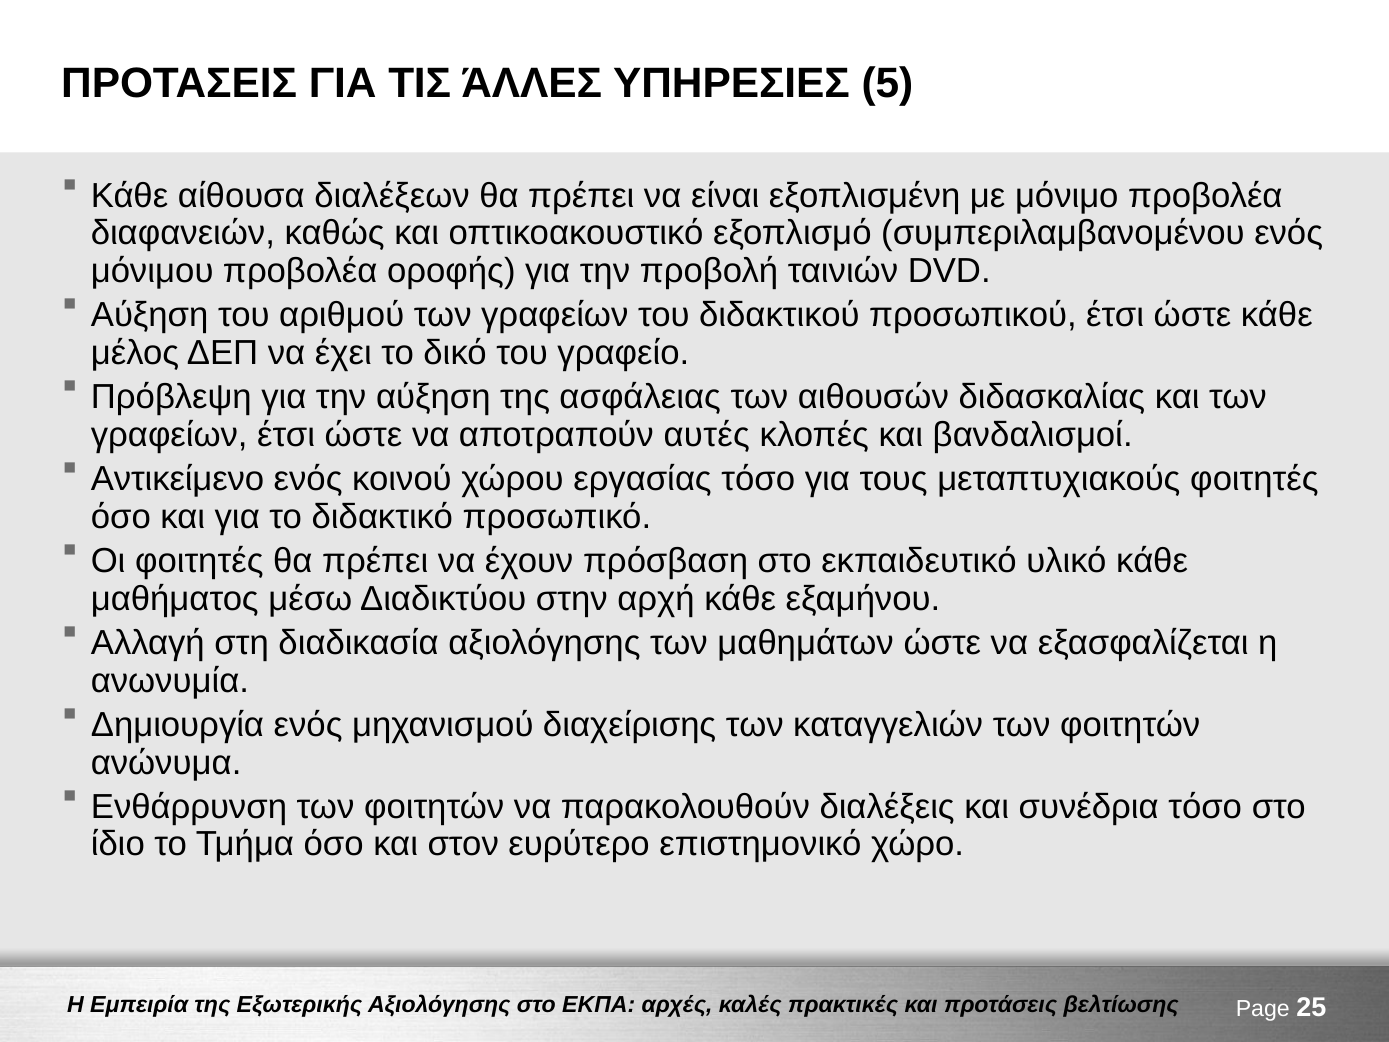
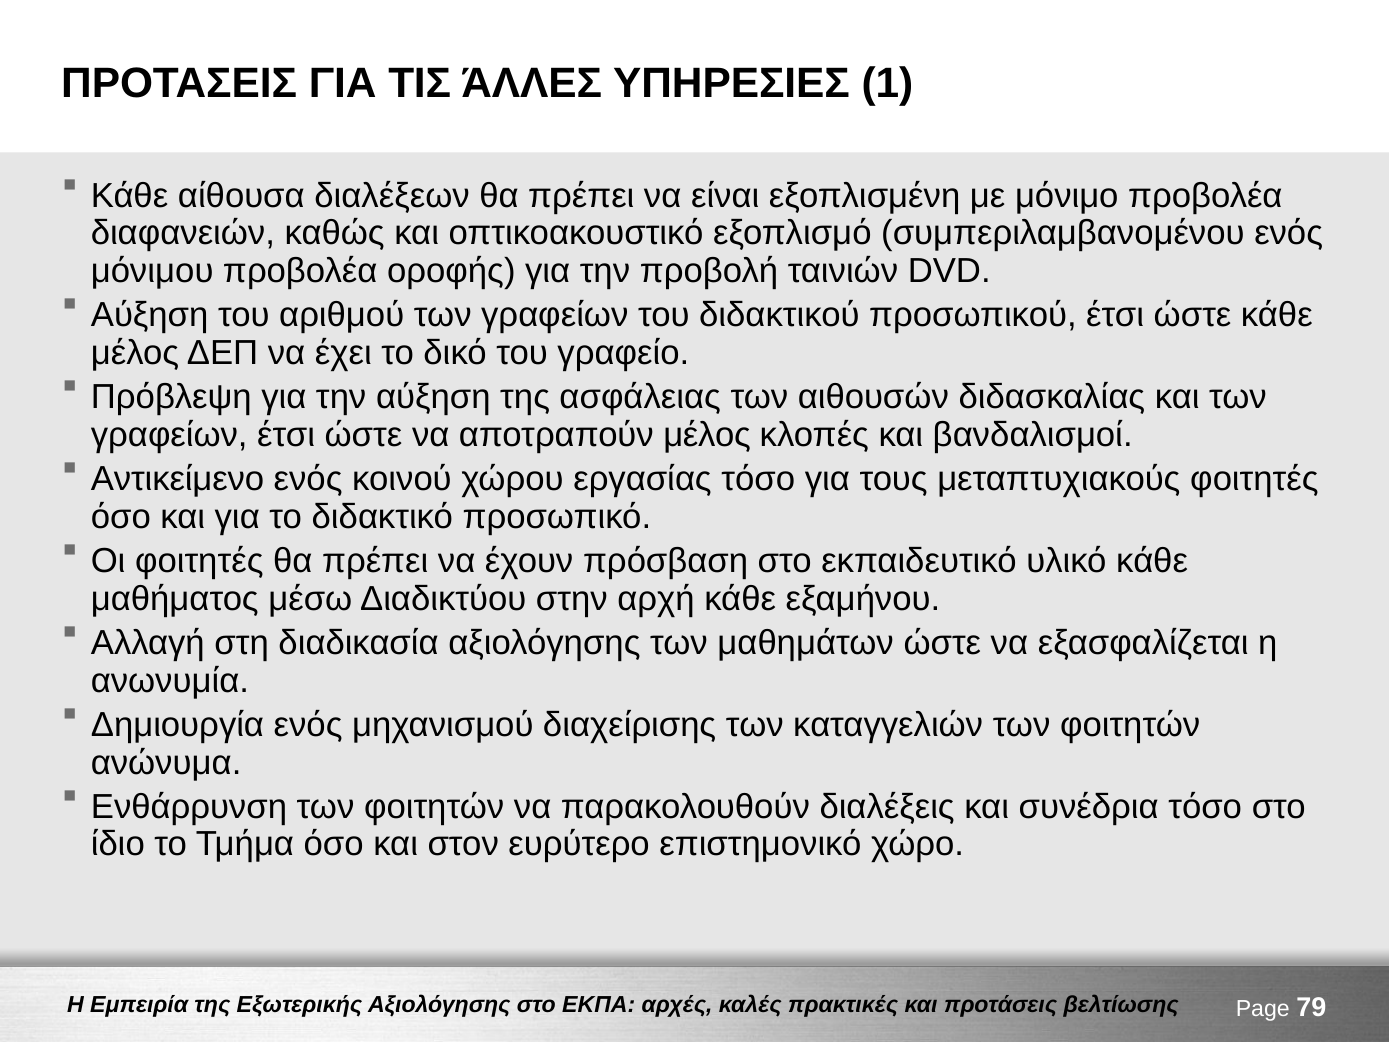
5: 5 -> 1
αποτραπούν αυτές: αυτές -> μέλος
25: 25 -> 79
